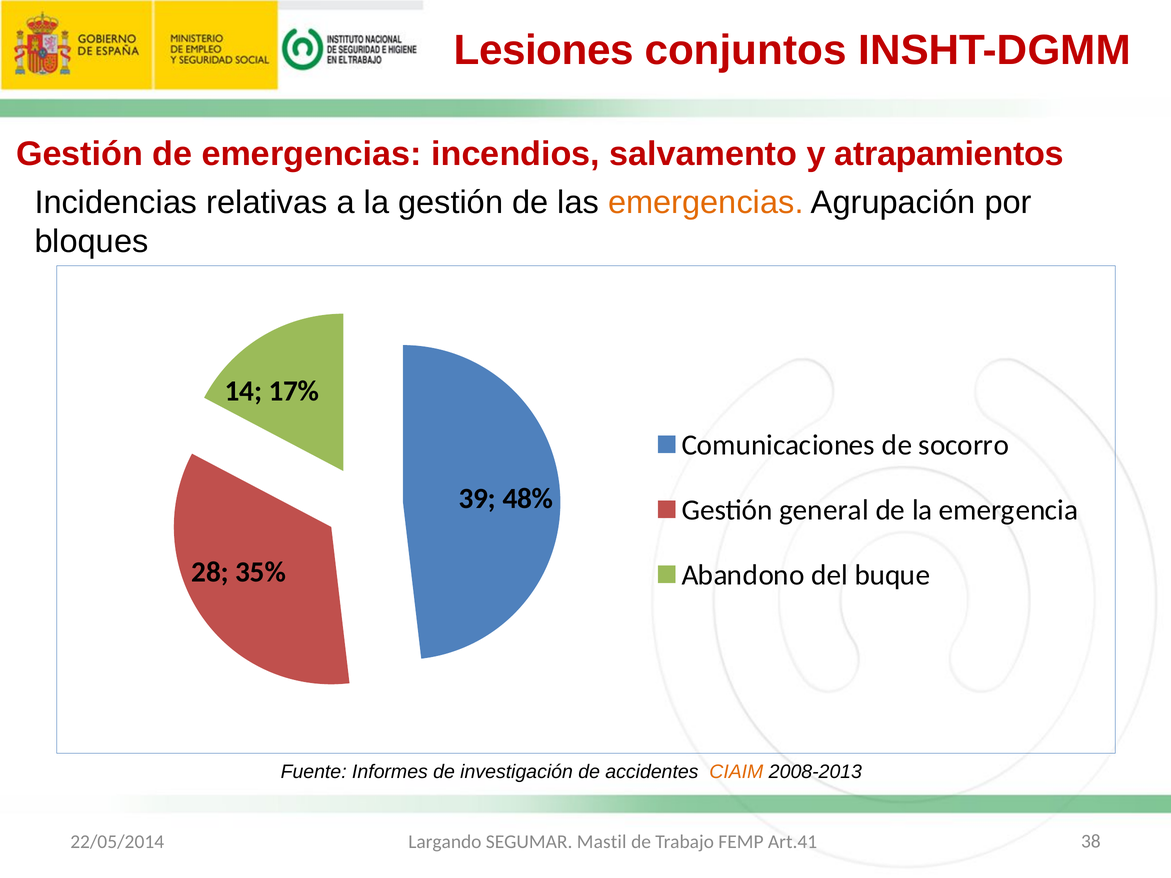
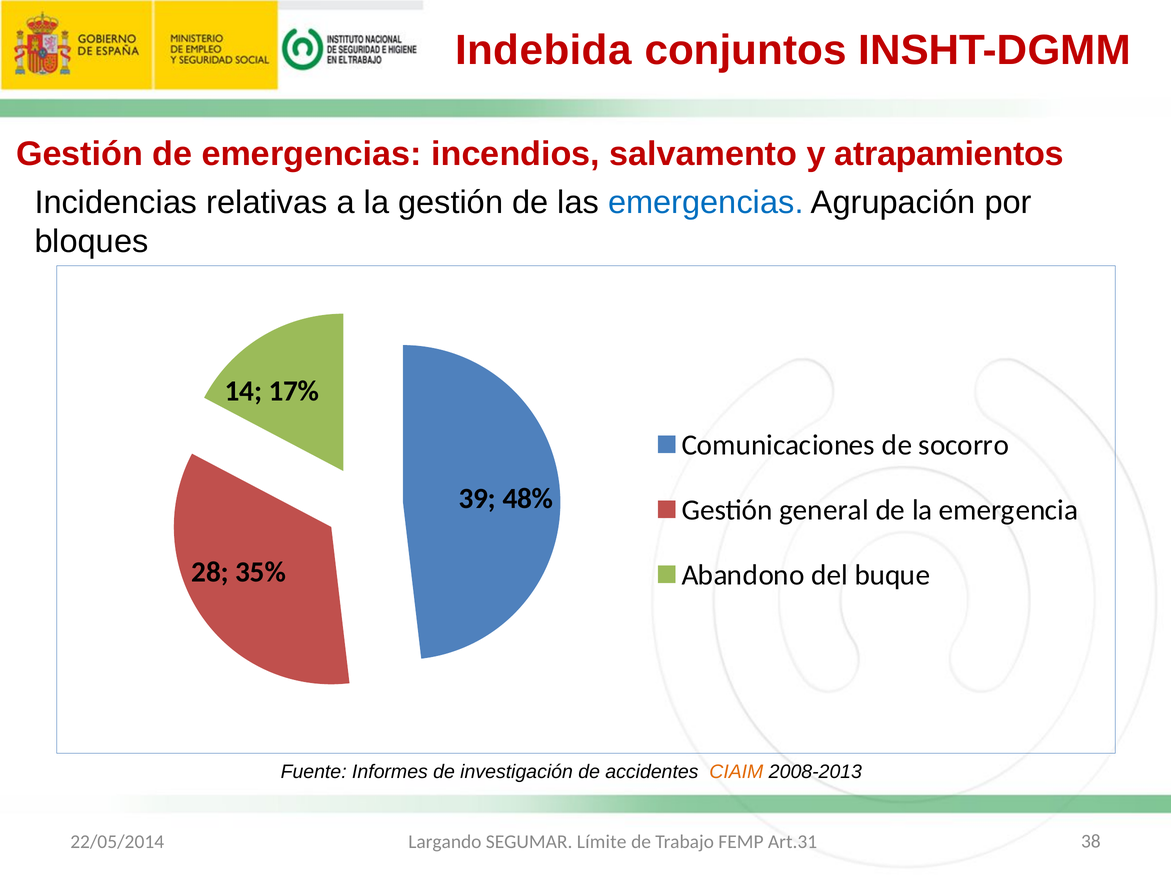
Lesiones: Lesiones -> Indebida
emergencias at (706, 202) colour: orange -> blue
Mastil: Mastil -> Límite
Art.41: Art.41 -> Art.31
